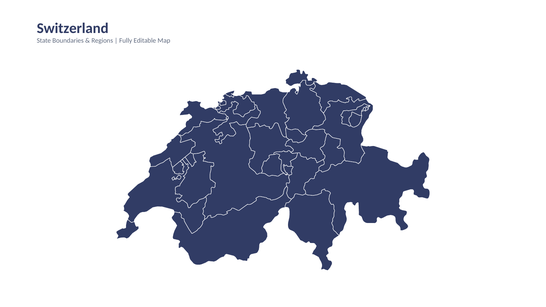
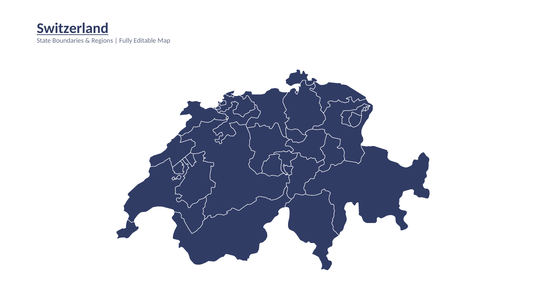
Switzerland underline: none -> present
